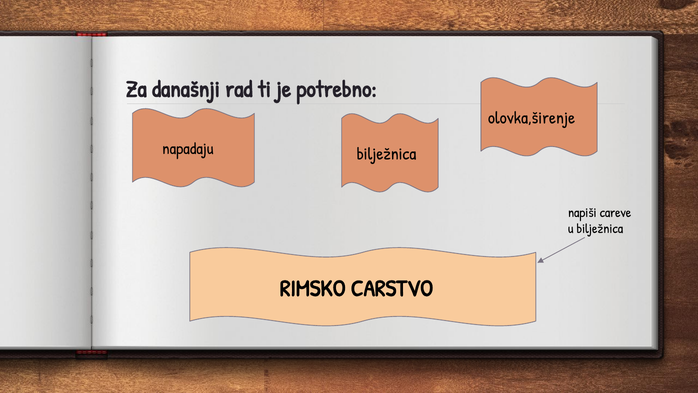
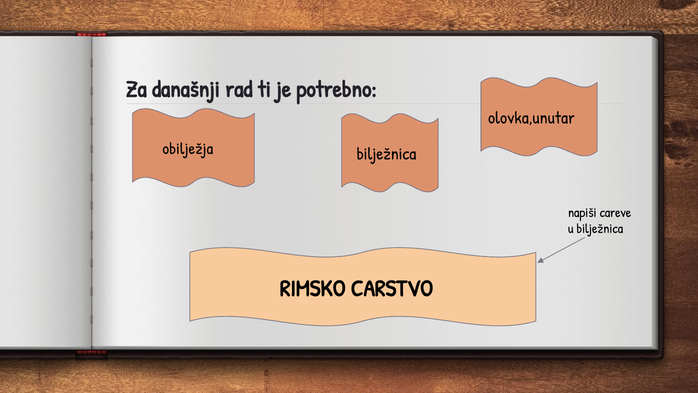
olovka,širenje: olovka,širenje -> olovka,unutar
napadaju: napadaju -> obilježja
